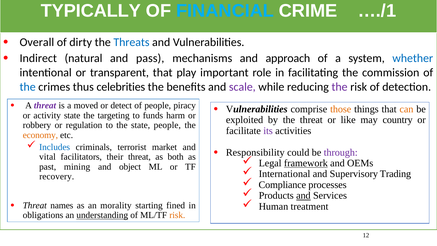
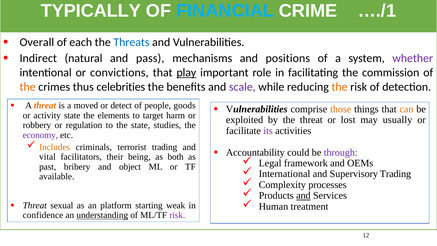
dirty: dirty -> each
approach: approach -> positions
whether colour: blue -> purple
transparent: transparent -> convictions
play underline: none -> present
the at (28, 87) colour: blue -> orange
the at (340, 87) colour: purple -> orange
threat at (45, 105) colour: purple -> orange
piracy: piracy -> goods
targeting: targeting -> elements
funds: funds -> target
like: like -> lost
country: country -> usually
state people: people -> studies
economy colour: orange -> purple
Includes colour: blue -> orange
terrorist market: market -> trading
Responsibility: Responsibility -> Accountability
their threat: threat -> being
framework underline: present -> none
mining: mining -> bribery
recovery: recovery -> available
Compliance: Compliance -> Complexity
names: names -> sexual
morality: morality -> platform
fined: fined -> weak
obligations: obligations -> confidence
risk at (177, 215) colour: orange -> purple
